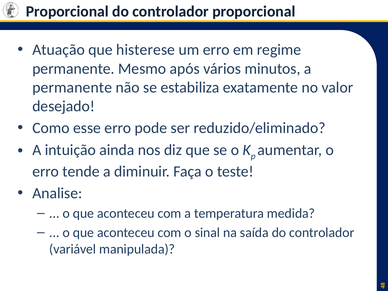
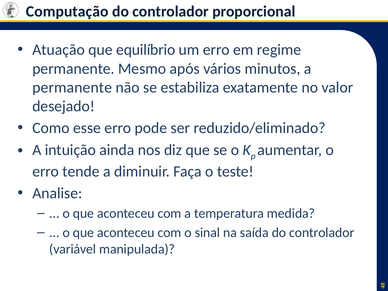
Proporcional at (67, 11): Proporcional -> Computação
histerese: histerese -> equilíbrio
